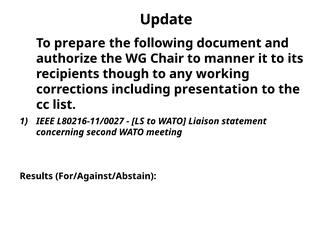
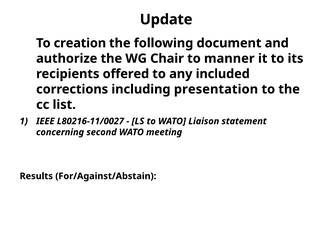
prepare: prepare -> creation
though: though -> offered
working: working -> included
